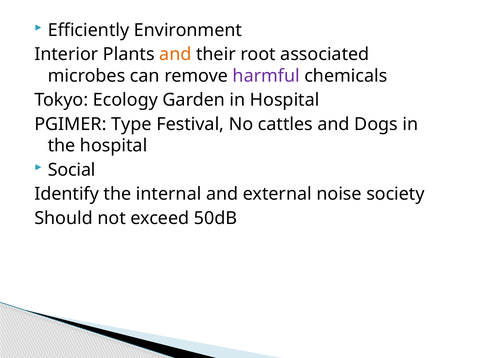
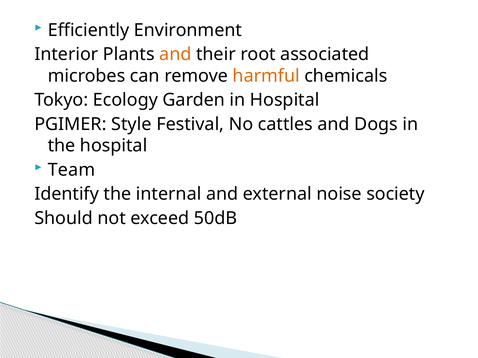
harmful colour: purple -> orange
Type: Type -> Style
Social: Social -> Team
